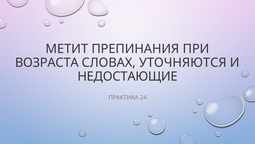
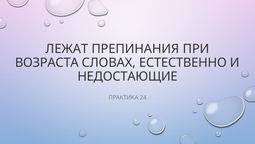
МЕТИТ: МЕТИТ -> ЛЕЖАТ
УТОЧНЯЮТСЯ: УТОЧНЯЮТСЯ -> ЕСТЕСТВЕННО
